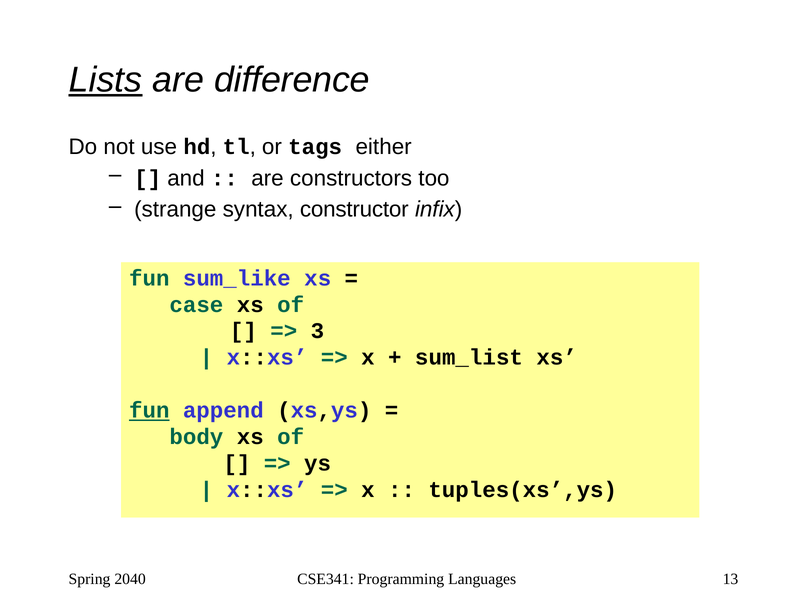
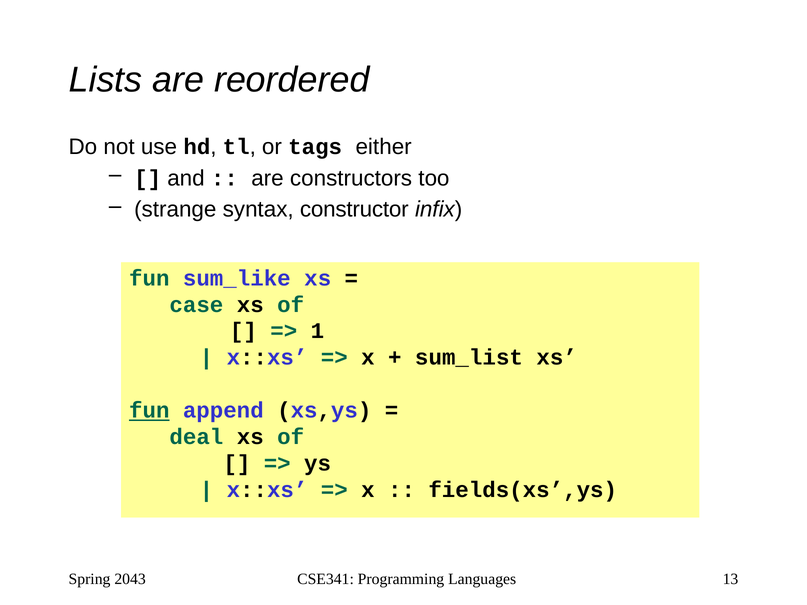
Lists underline: present -> none
difference: difference -> reordered
3: 3 -> 1
body: body -> deal
tuples(xs’,ys: tuples(xs’,ys -> fields(xs’,ys
2040: 2040 -> 2043
